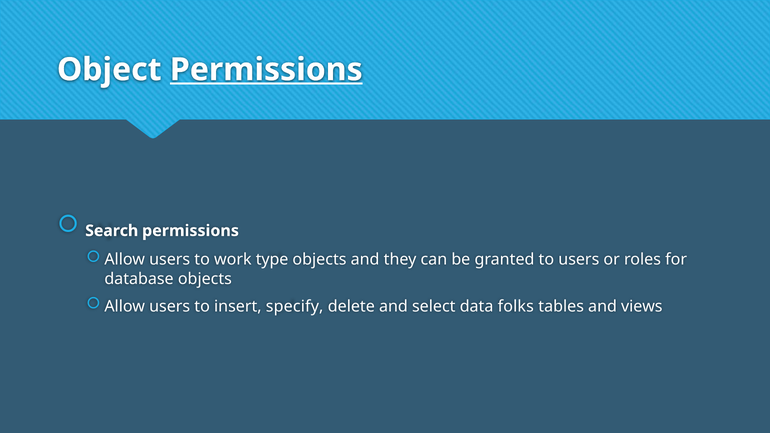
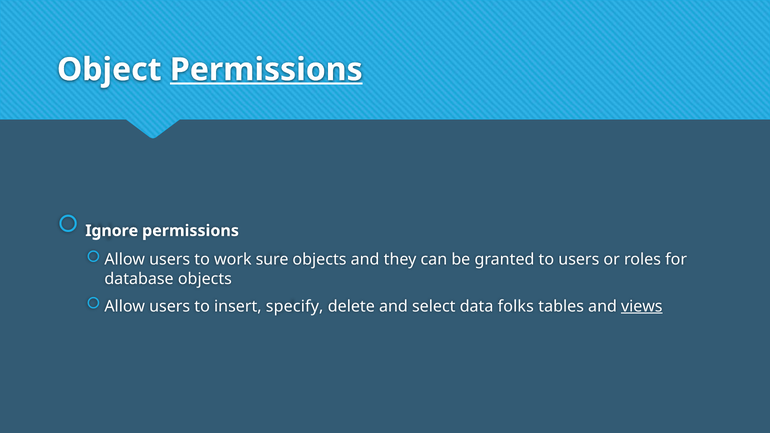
Search: Search -> Ignore
type: type -> sure
views underline: none -> present
